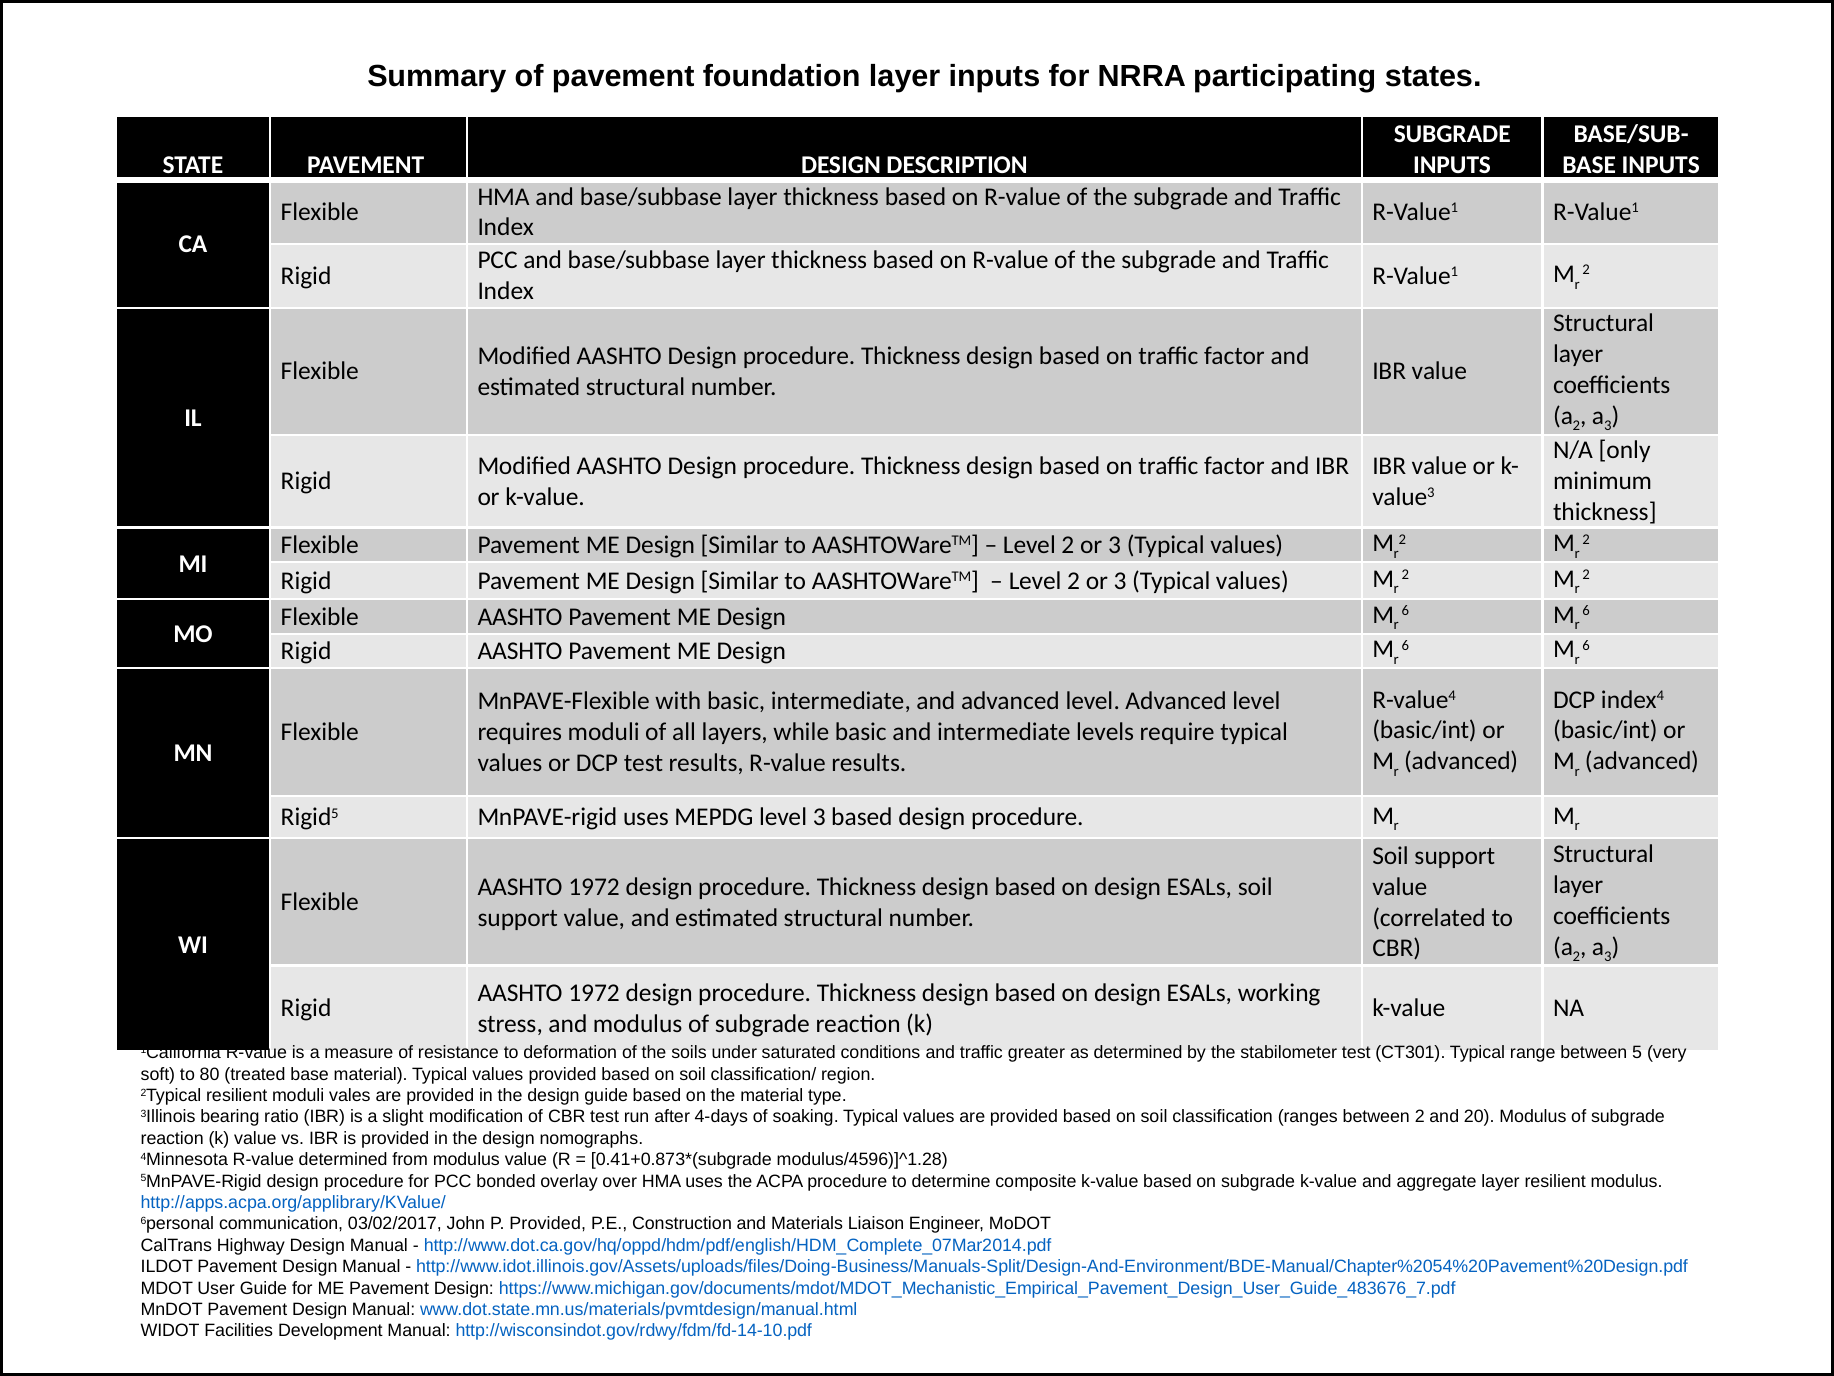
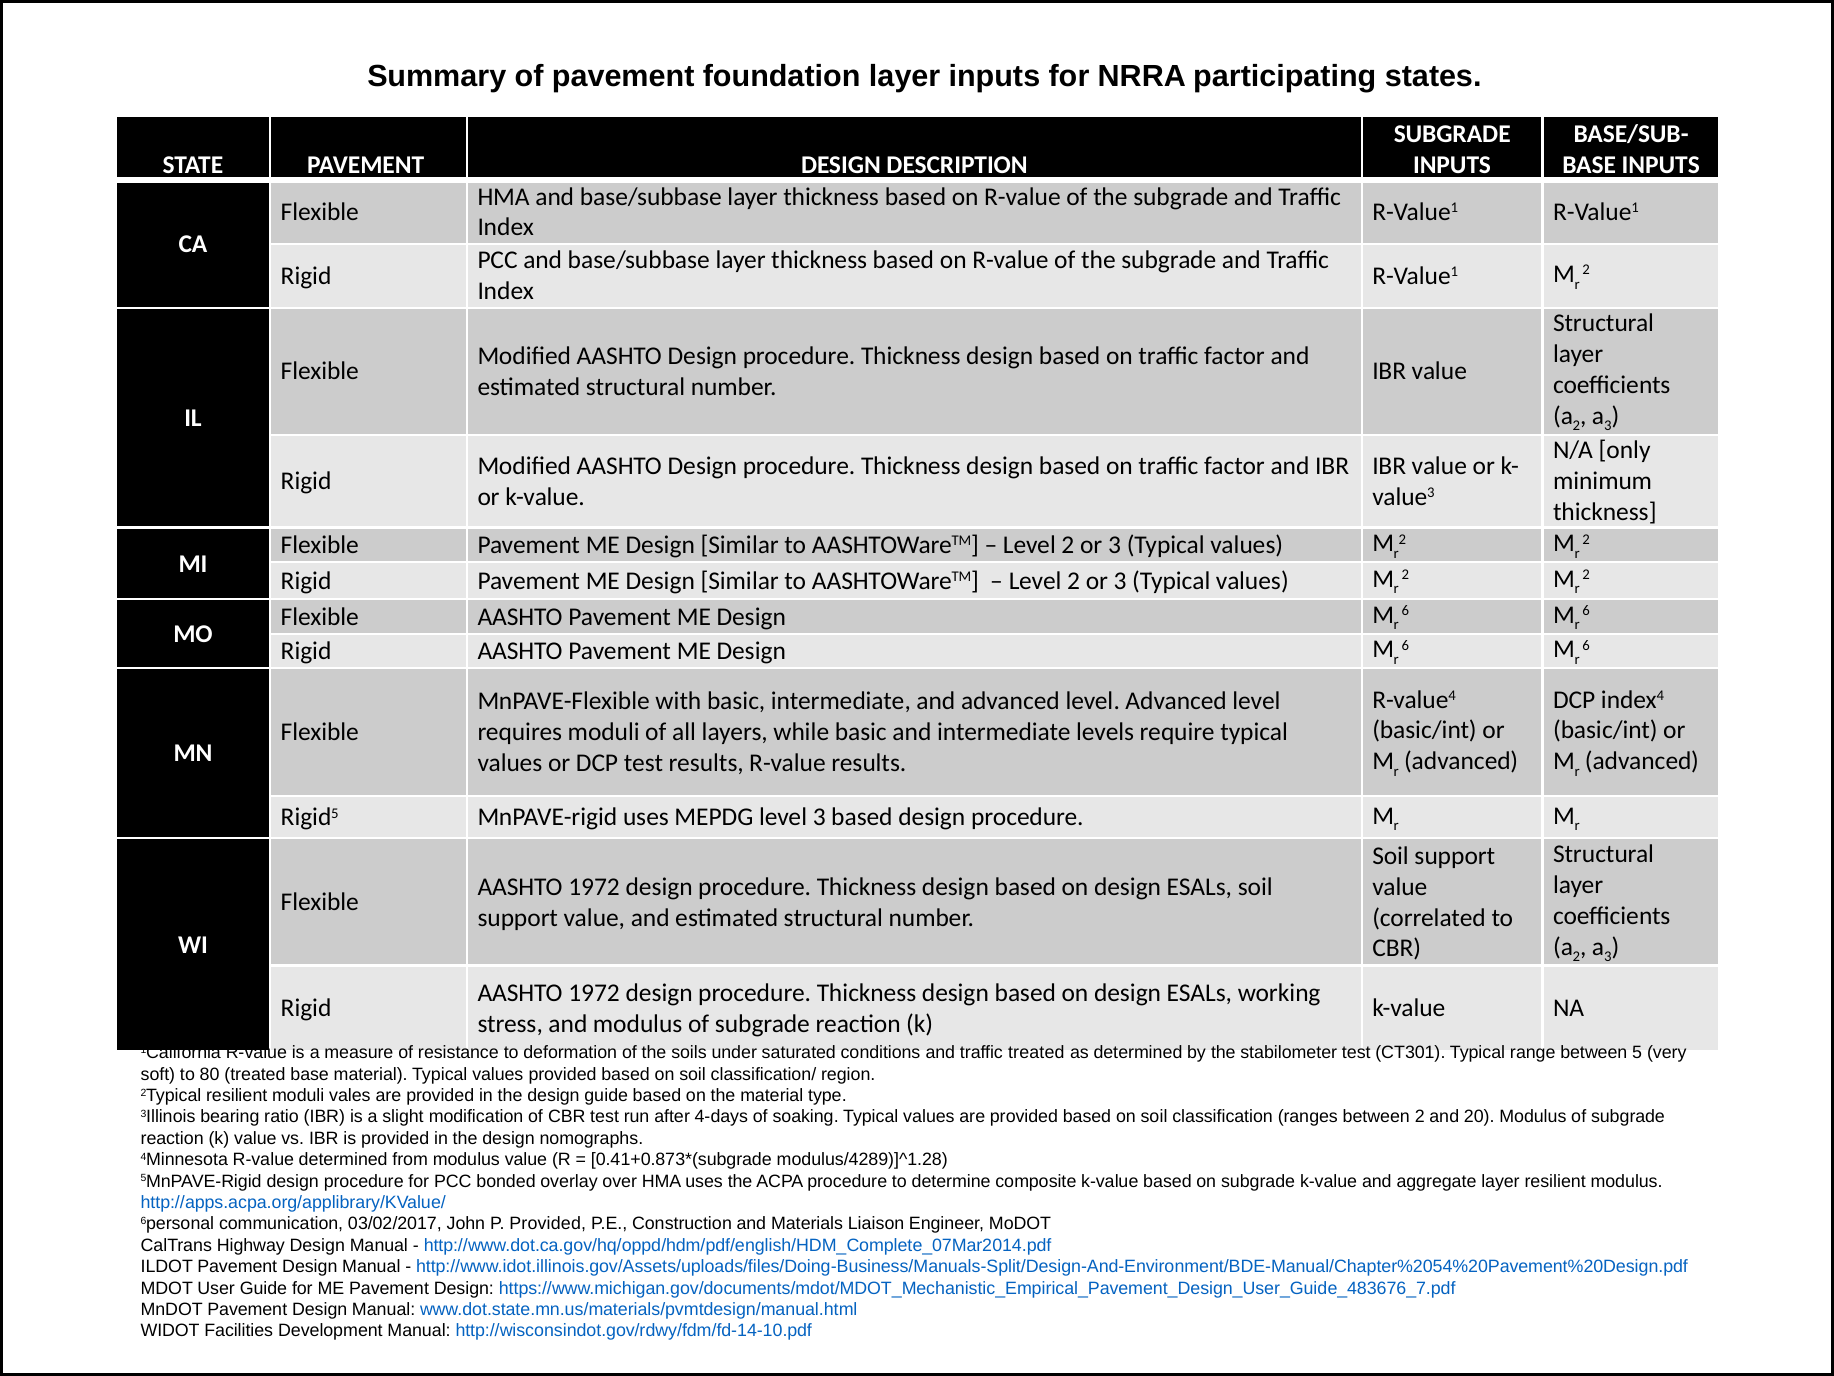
traffic greater: greater -> treated
modulus/4596)]^1.28: modulus/4596)]^1.28 -> modulus/4289)]^1.28
